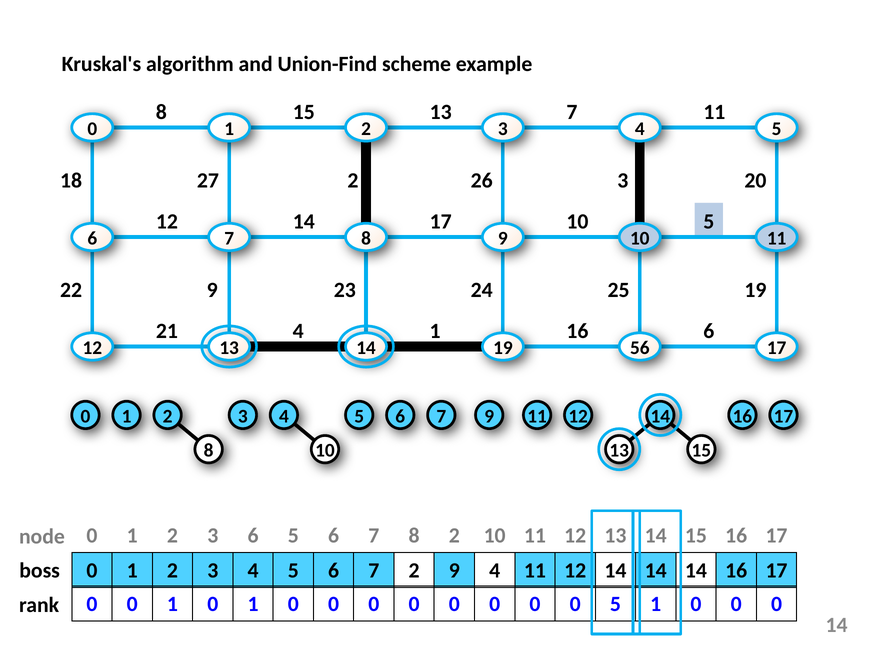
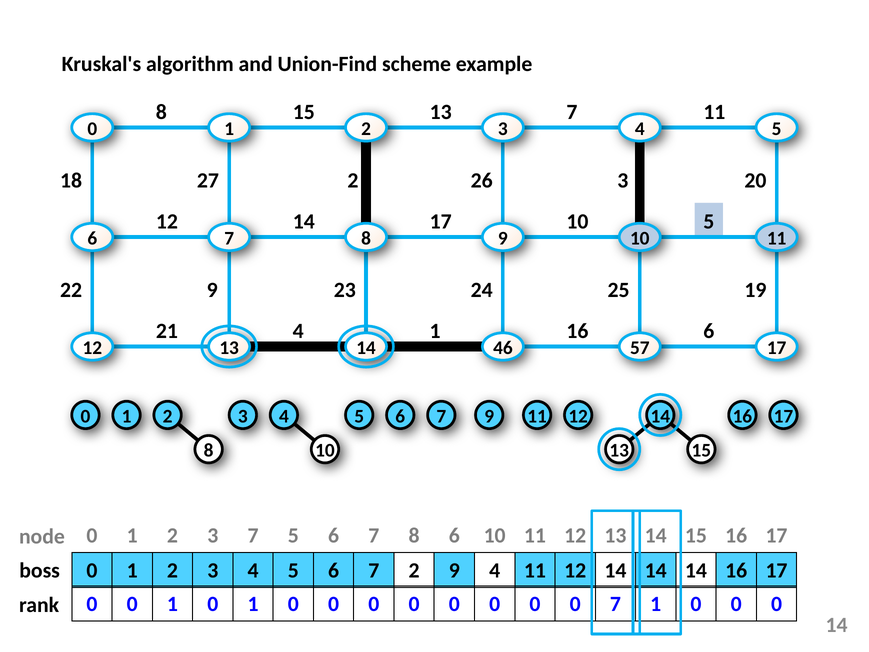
14 19: 19 -> 46
56: 56 -> 57
3 6: 6 -> 7
8 2: 2 -> 6
0 5: 5 -> 7
